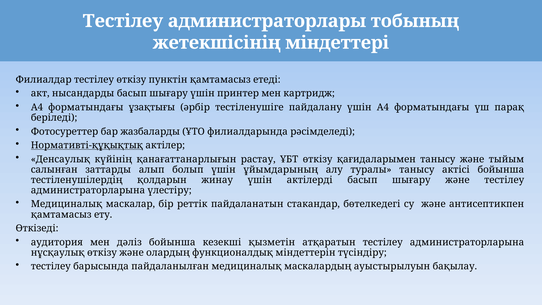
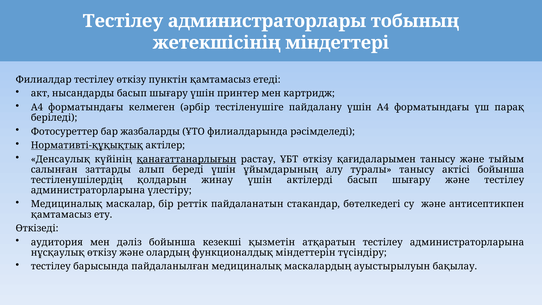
ұзақтығы: ұзақтығы -> келмеген
қанағаттанарлығын underline: none -> present
болып: болып -> береді
